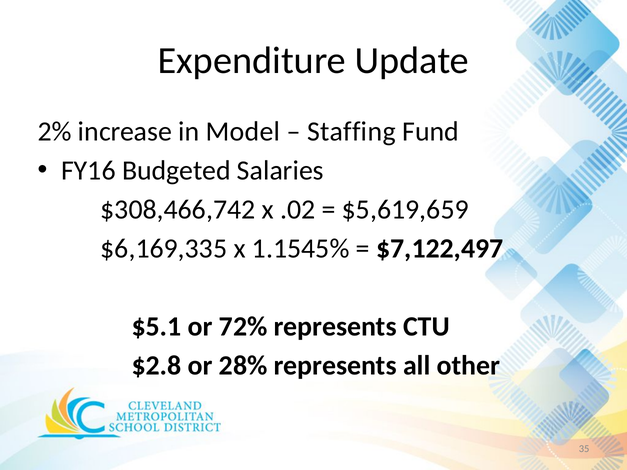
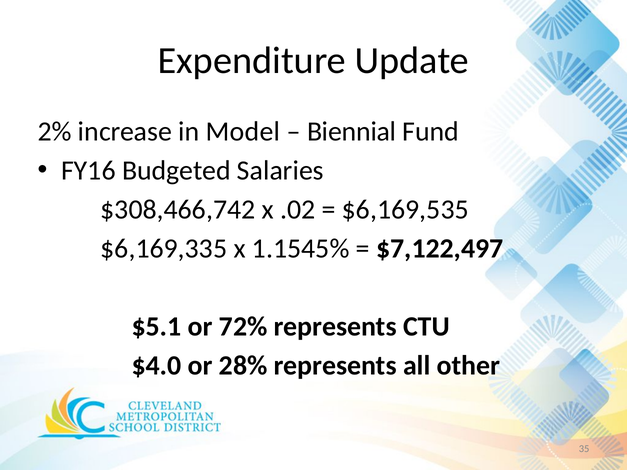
Staffing: Staffing -> Biennial
$5,619,659: $5,619,659 -> $6,169,535
$2.8: $2.8 -> $4.0
